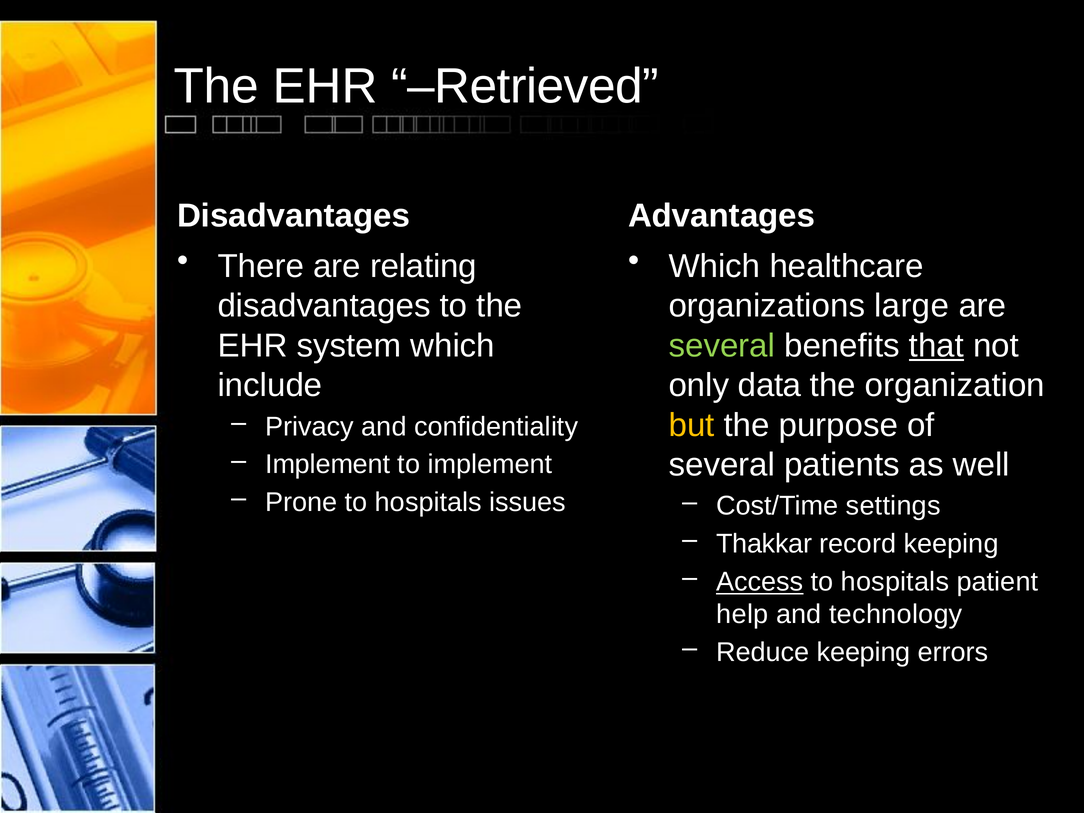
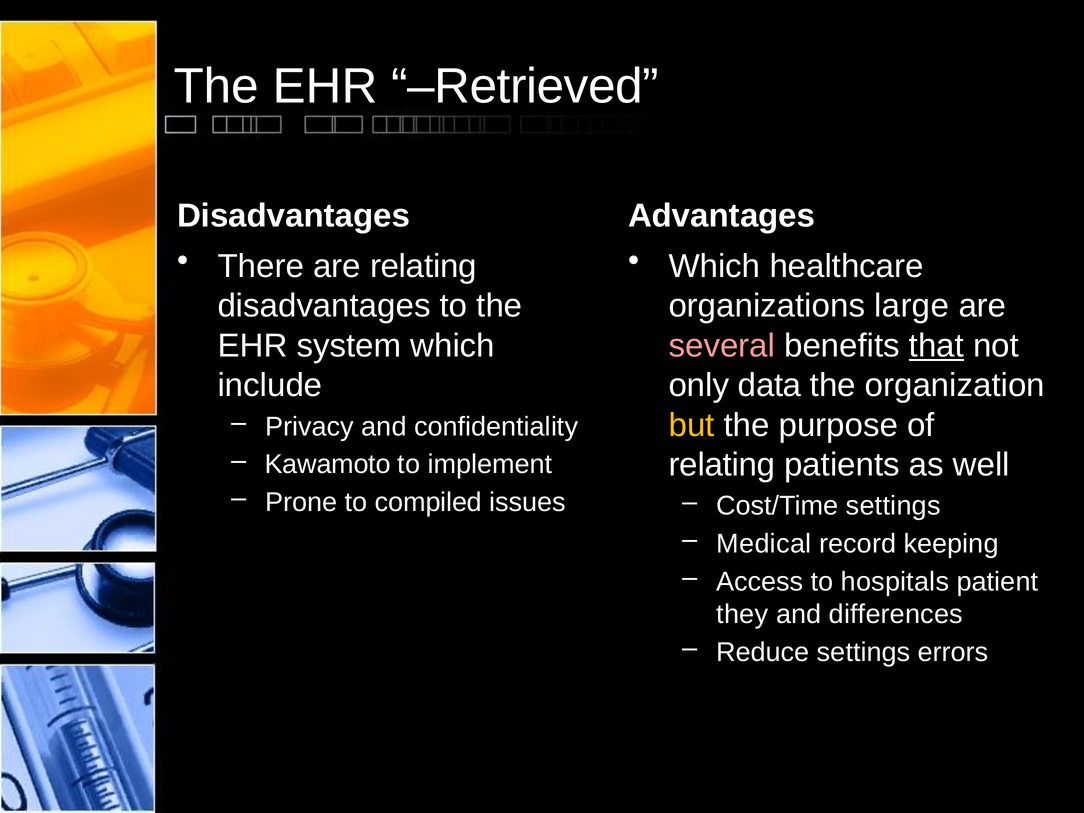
several at (722, 346) colour: light green -> pink
several at (722, 465): several -> relating
Implement at (328, 465): Implement -> Kawamoto
Prone to hospitals: hospitals -> compiled
Thakkar: Thakkar -> Medical
Access underline: present -> none
help: help -> they
technology: technology -> differences
Reduce keeping: keeping -> settings
